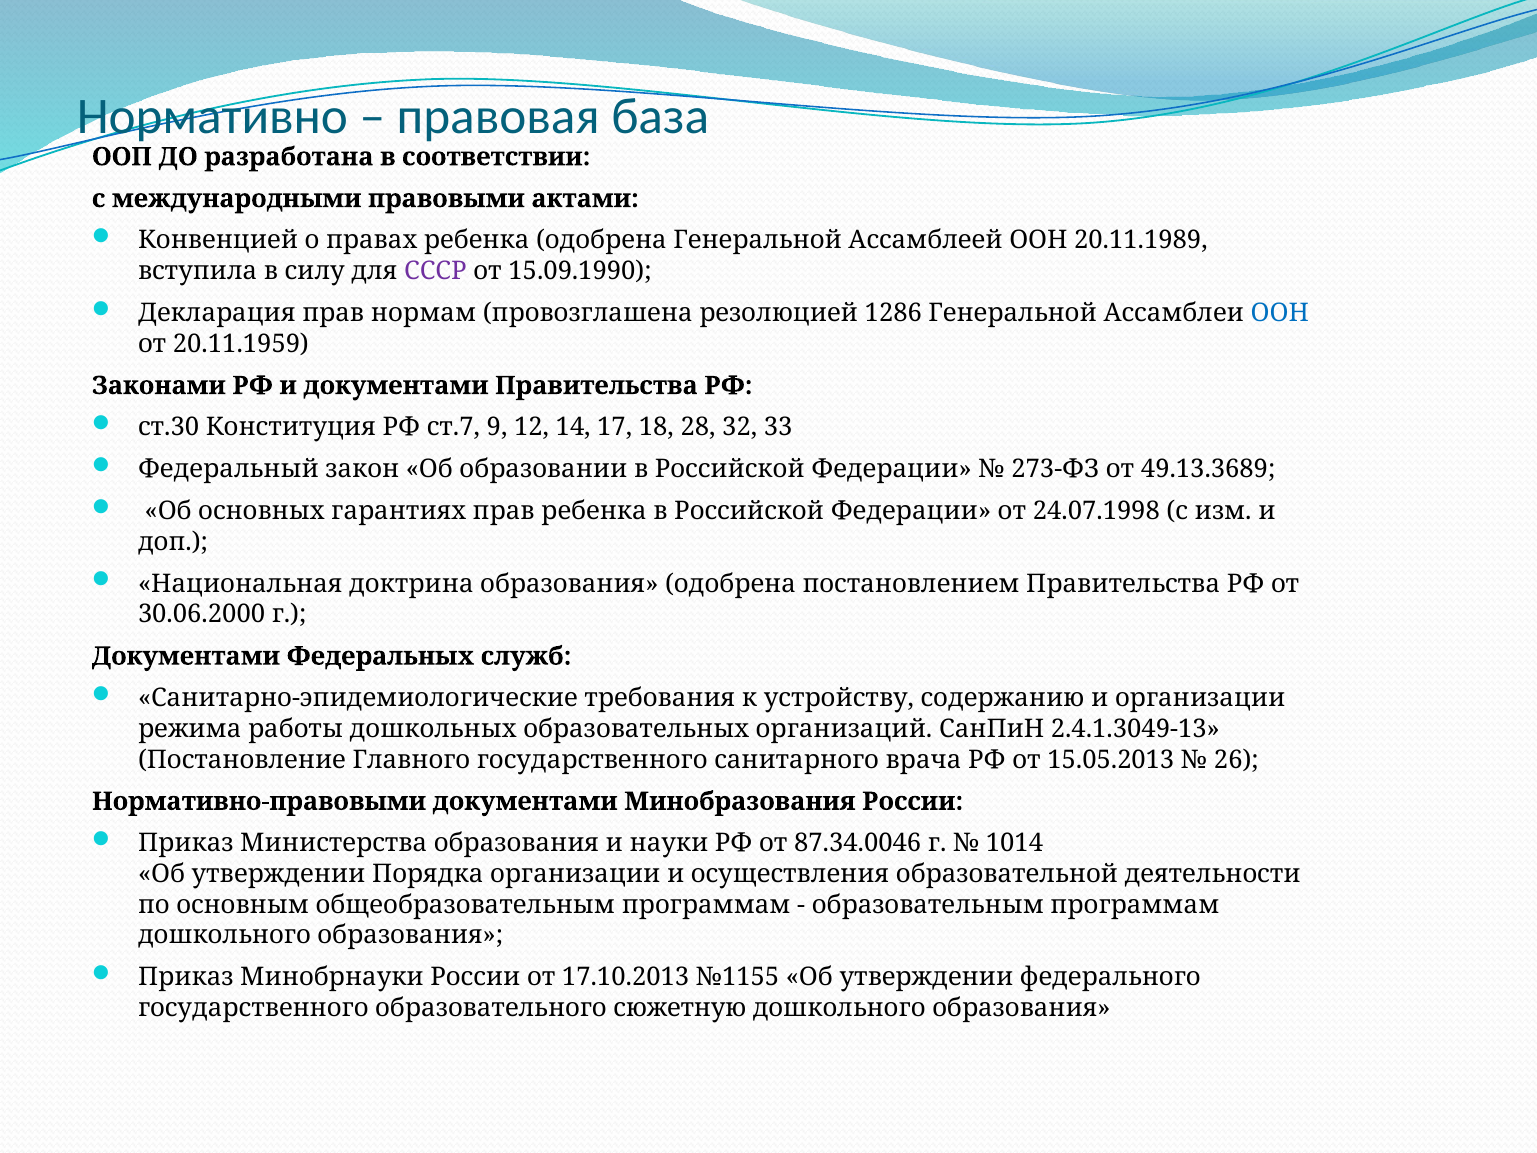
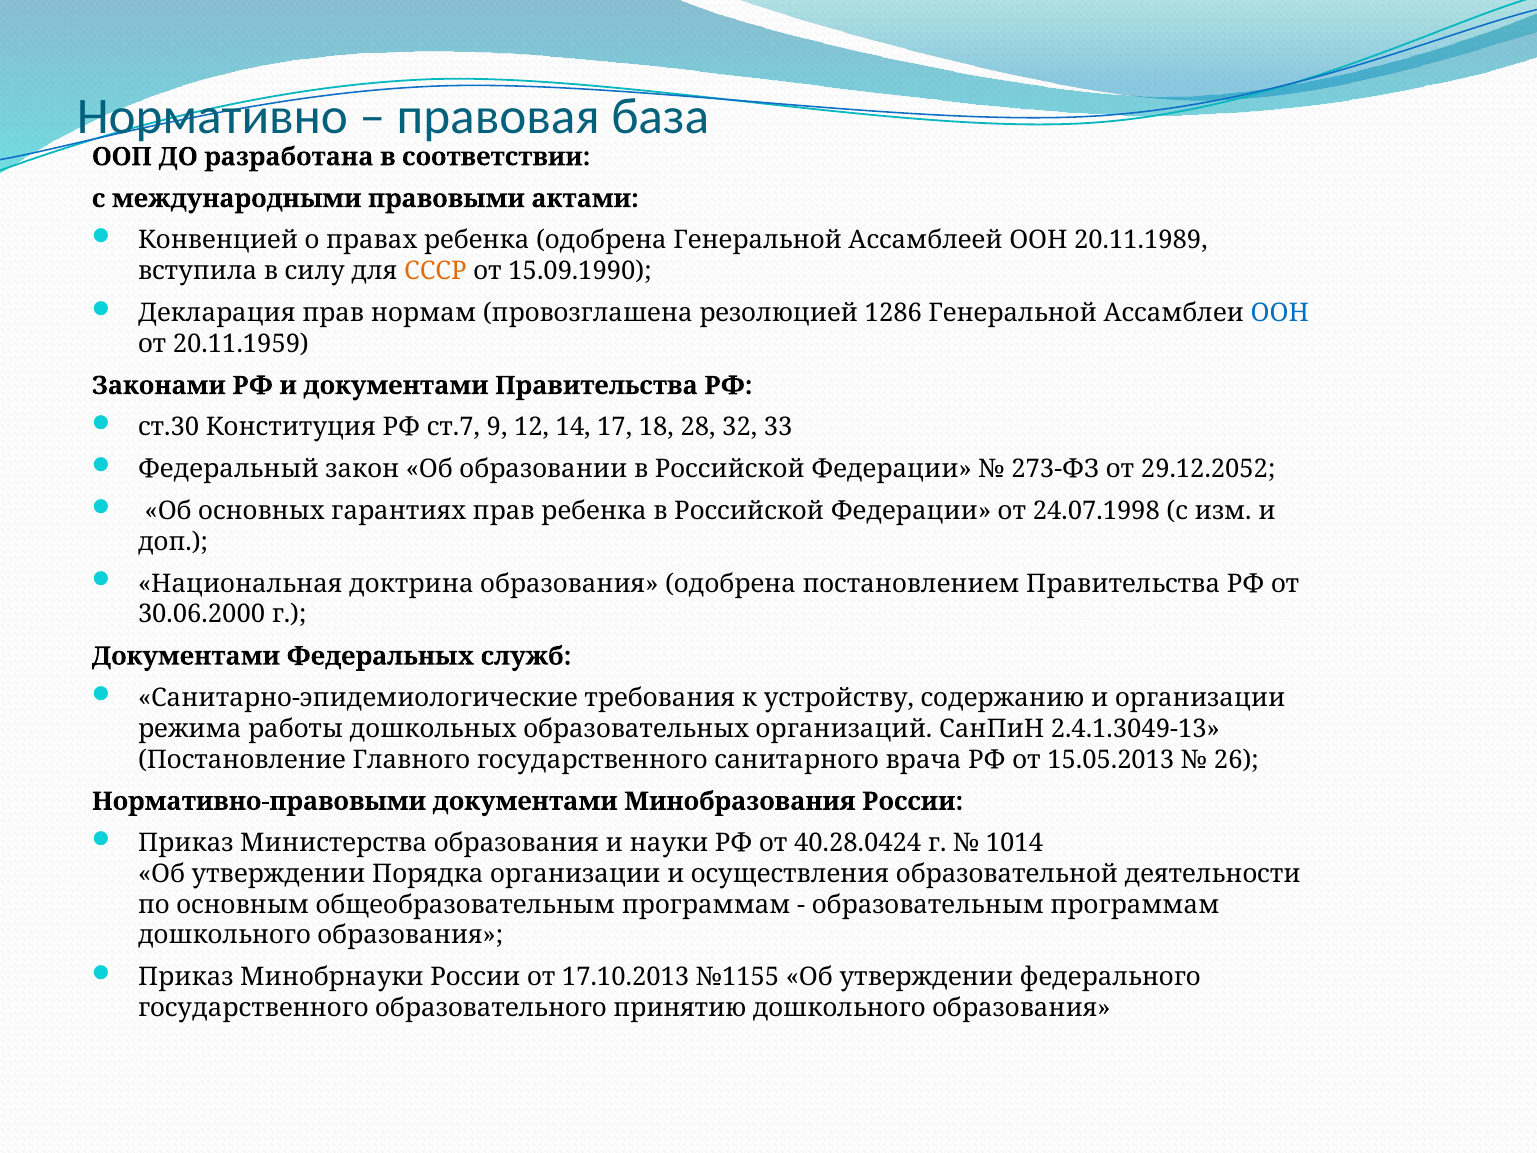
СССР colour: purple -> orange
49.13.3689: 49.13.3689 -> 29.12.2052
87.34.0046: 87.34.0046 -> 40.28.0424
сюжетную: сюжетную -> принятию
